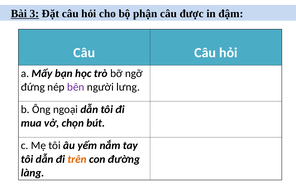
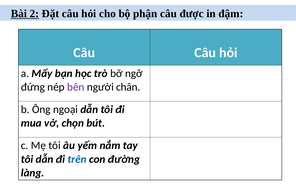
3: 3 -> 2
lưng: lưng -> chân
trên colour: orange -> blue
